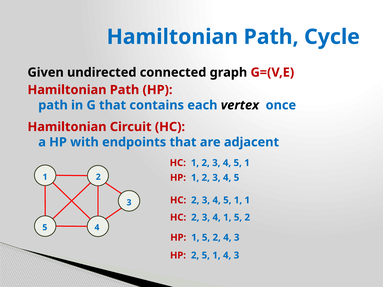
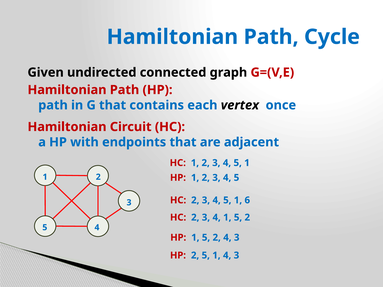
1 1: 1 -> 6
